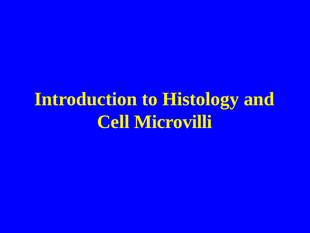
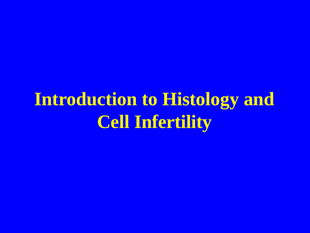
Microvilli: Microvilli -> Infertility
